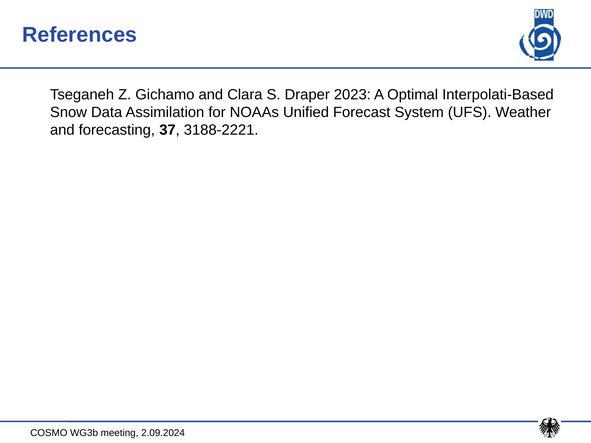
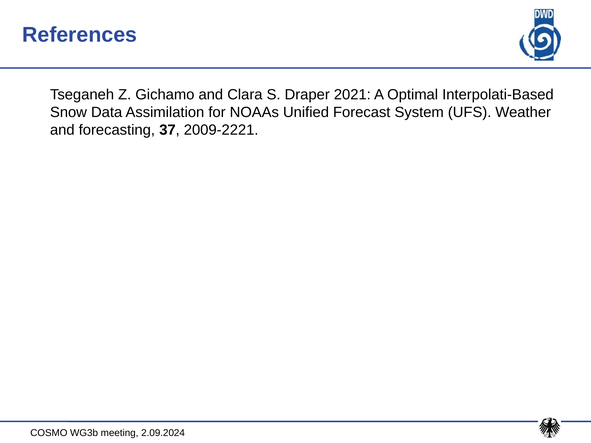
2023: 2023 -> 2021
3188-2221: 3188-2221 -> 2009-2221
